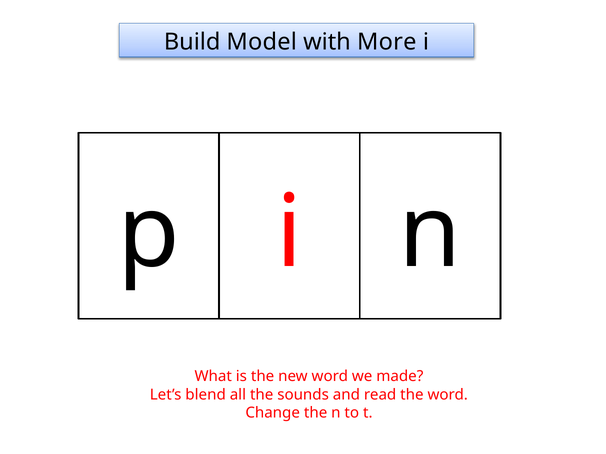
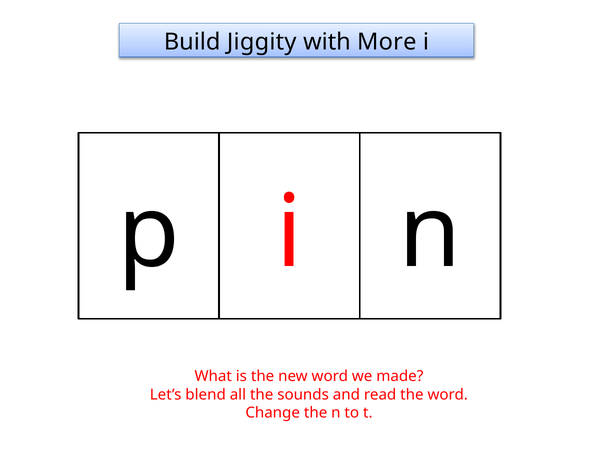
Model: Model -> Jiggity
